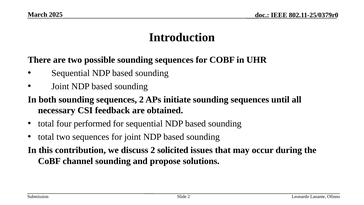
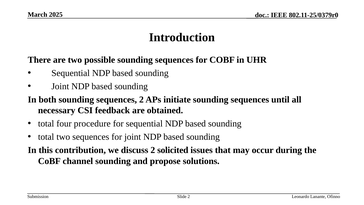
performed: performed -> procedure
